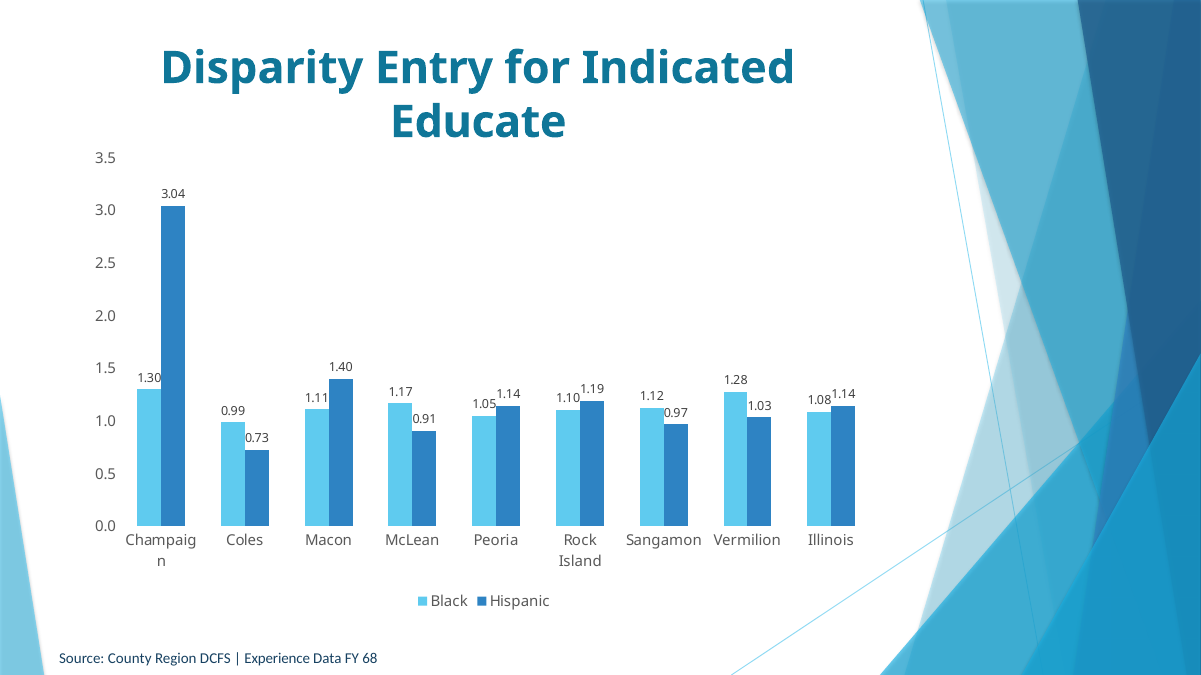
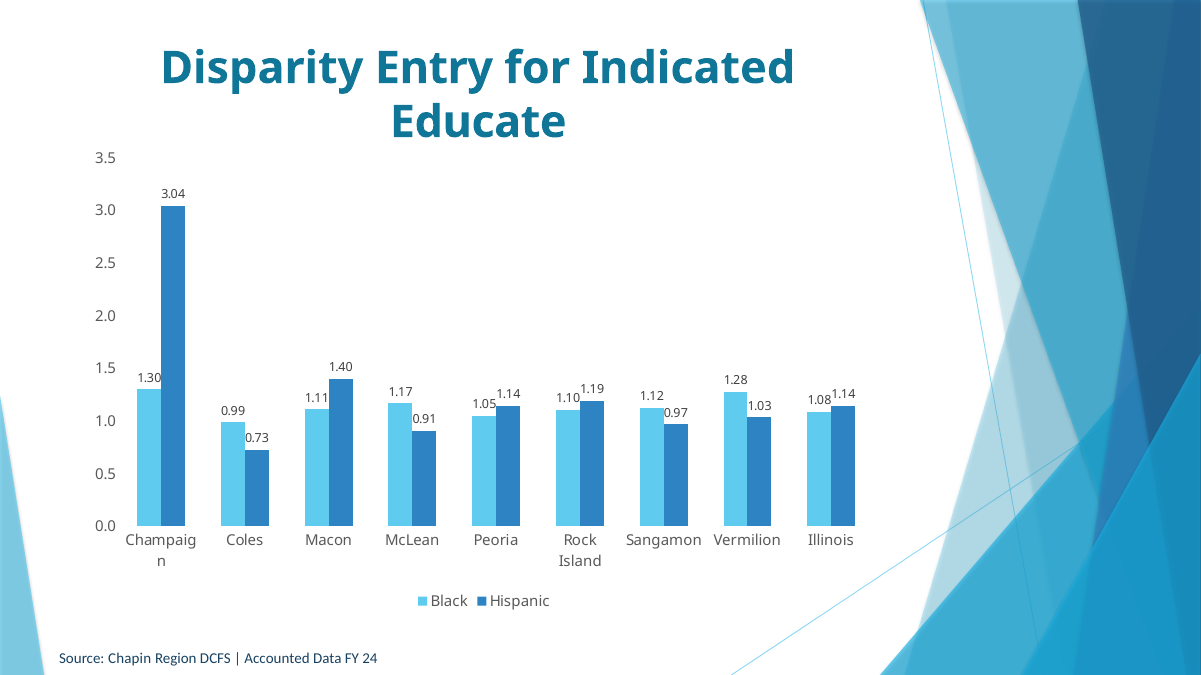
County: County -> Chapin
Experience: Experience -> Accounted
68: 68 -> 24
